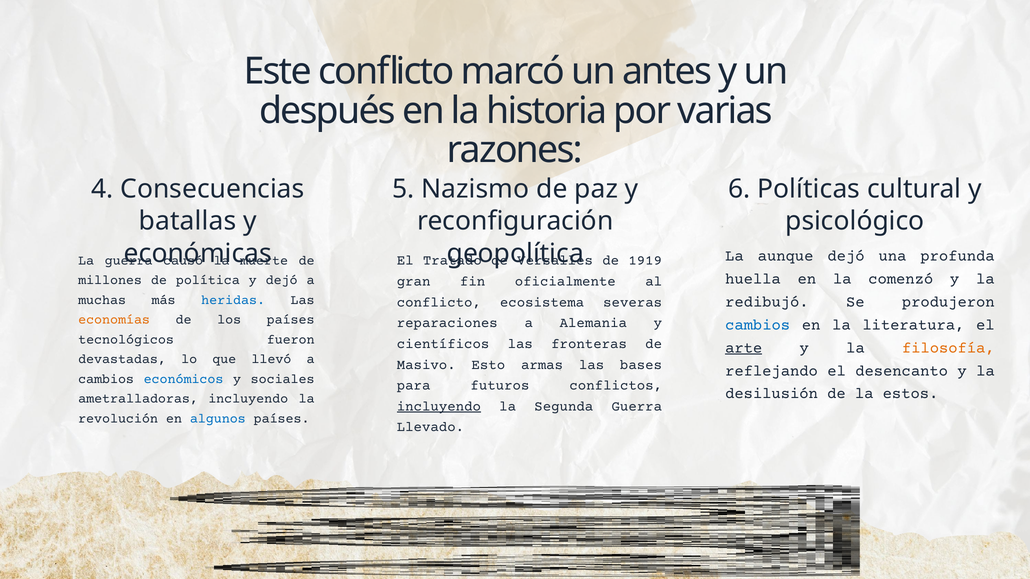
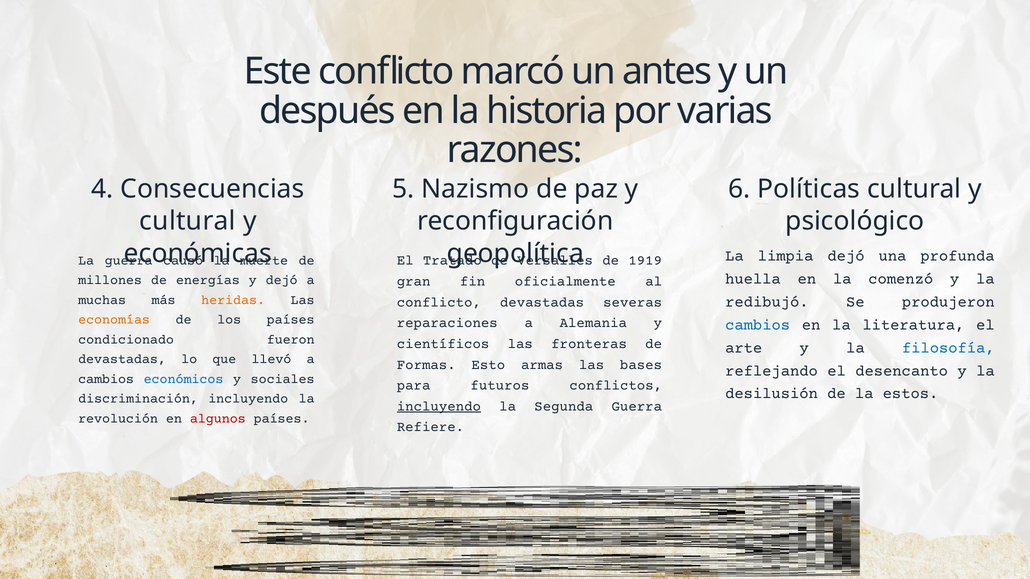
batallas at (188, 221): batallas -> cultural
aunque: aunque -> limpia
política: política -> energías
heridas colour: blue -> orange
conflicto ecosistema: ecosistema -> devastadas
tecnológicos: tecnológicos -> condicionado
arte underline: present -> none
filosofía colour: orange -> blue
Masivo: Masivo -> Formas
ametralladoras: ametralladoras -> discriminación
algunos colour: blue -> red
Llevado: Llevado -> Refiere
